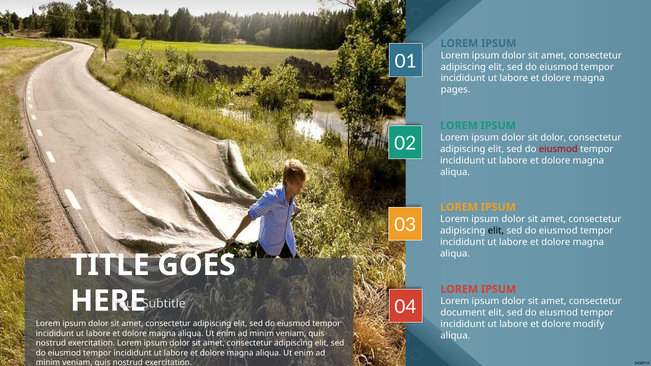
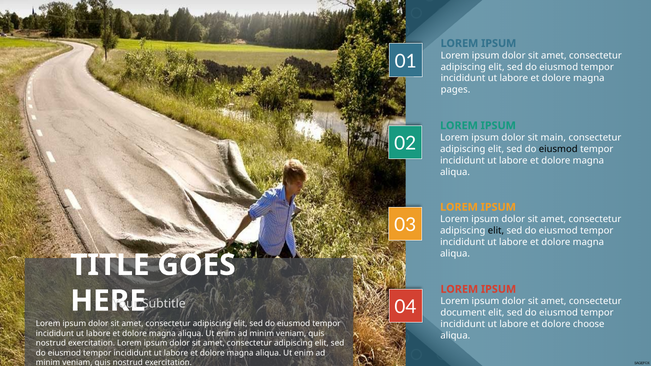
sit dolor: dolor -> main
eiusmod at (558, 149) colour: red -> black
modify: modify -> choose
